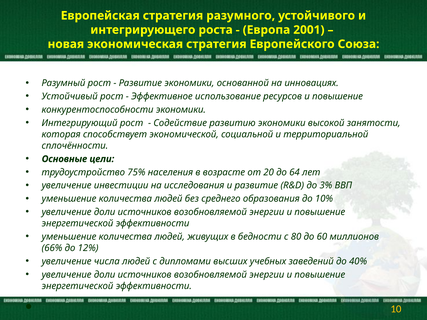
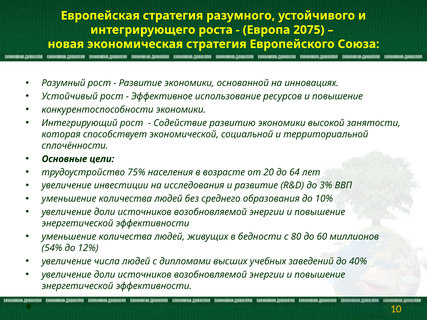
2001: 2001 -> 2075
66%: 66% -> 54%
